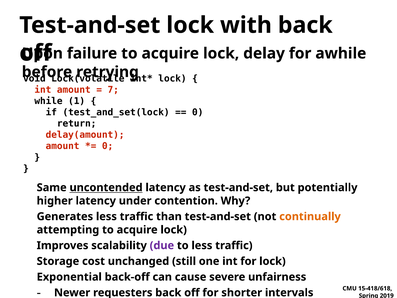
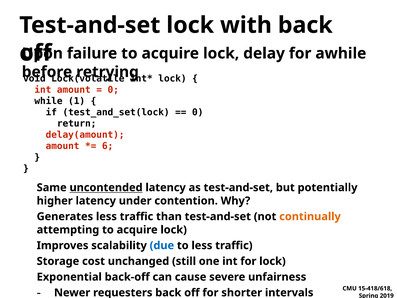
7 at (113, 90): 7 -> 0
0 at (108, 146): 0 -> 6
due colour: purple -> blue
